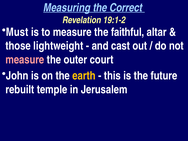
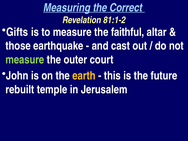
19:1-2: 19:1-2 -> 81:1-2
Must: Must -> Gifts
lightweight: lightweight -> earthquake
measure at (25, 60) colour: pink -> light green
